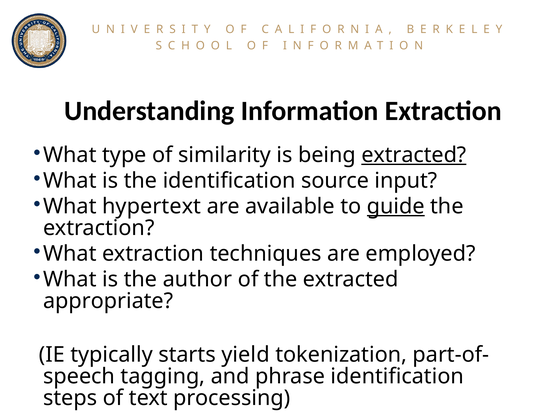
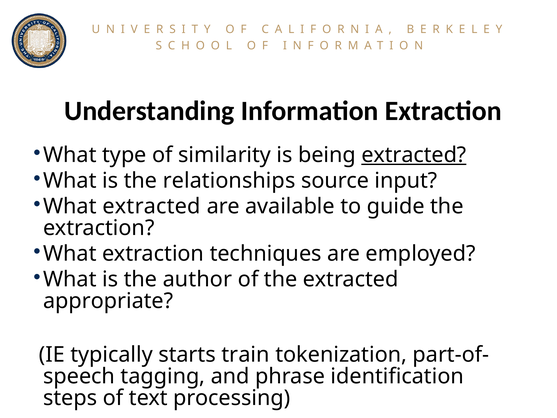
the identification: identification -> relationships
hypertext at (152, 206): hypertext -> extracted
guide underline: present -> none
yield: yield -> train
